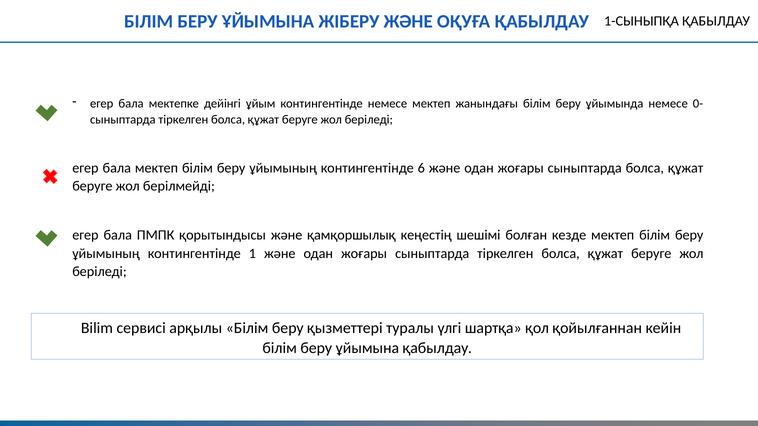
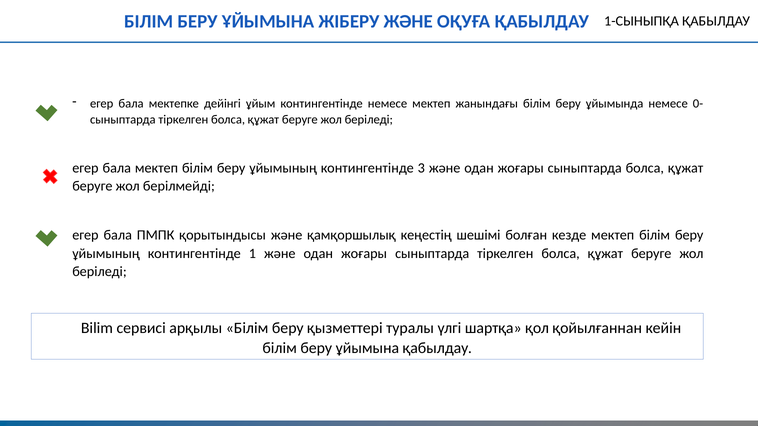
6: 6 -> 3
